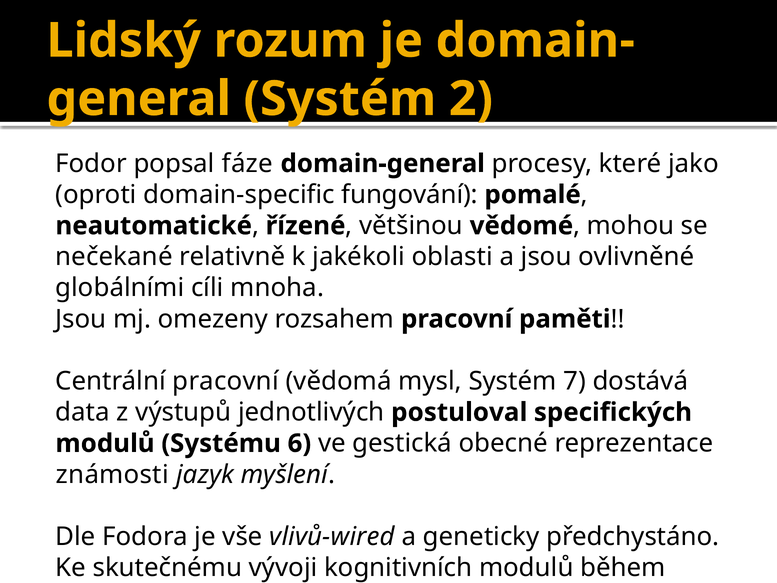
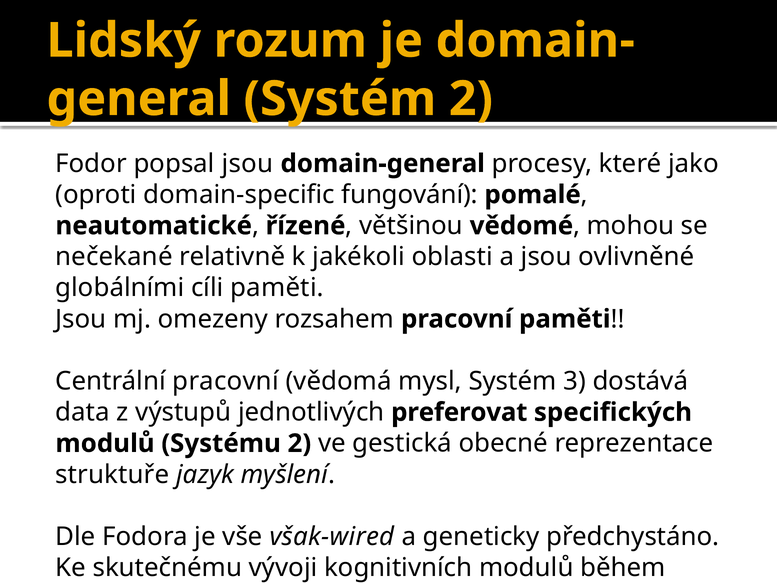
popsal fáze: fáze -> jsou
cíli mnoha: mnoha -> paměti
7: 7 -> 3
postuloval: postuloval -> preferovat
Systému 6: 6 -> 2
známosti: známosti -> struktuře
vlivů-wired: vlivů-wired -> však-wired
